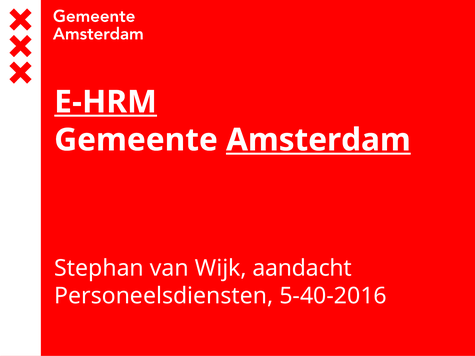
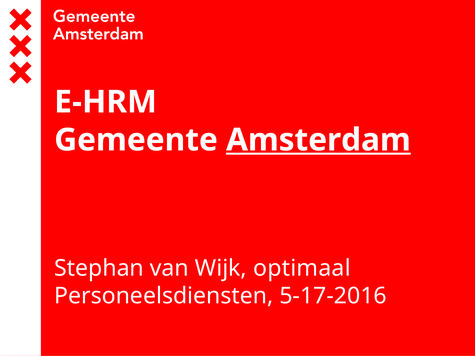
E-HRM underline: present -> none
aandacht: aandacht -> optimaal
5-40-2016: 5-40-2016 -> 5-17-2016
